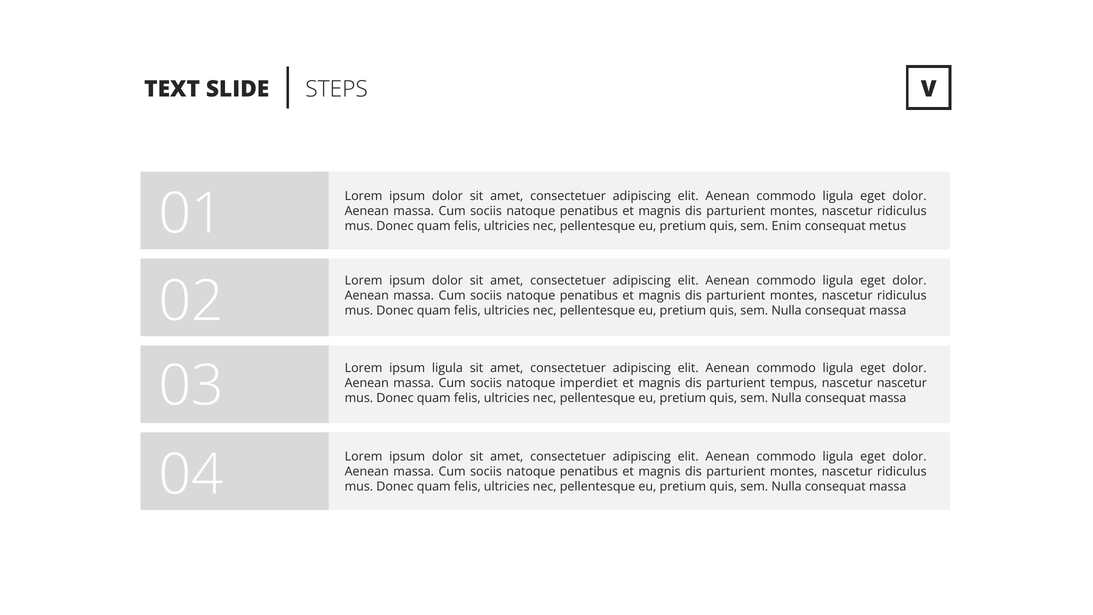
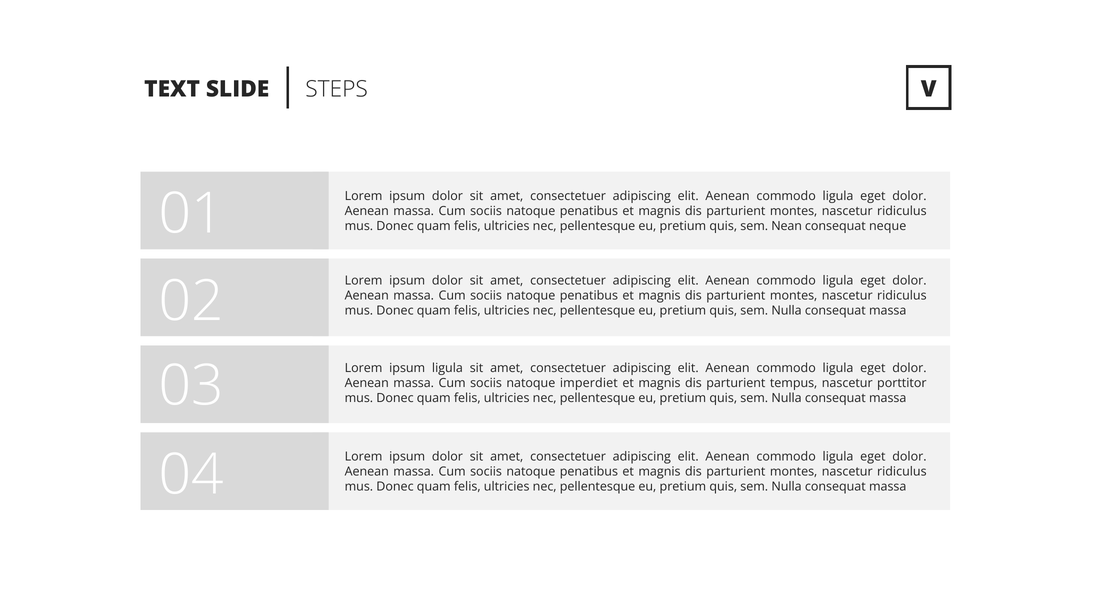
Enim: Enim -> Nean
metus: metus -> neque
nascetur nascetur: nascetur -> porttitor
